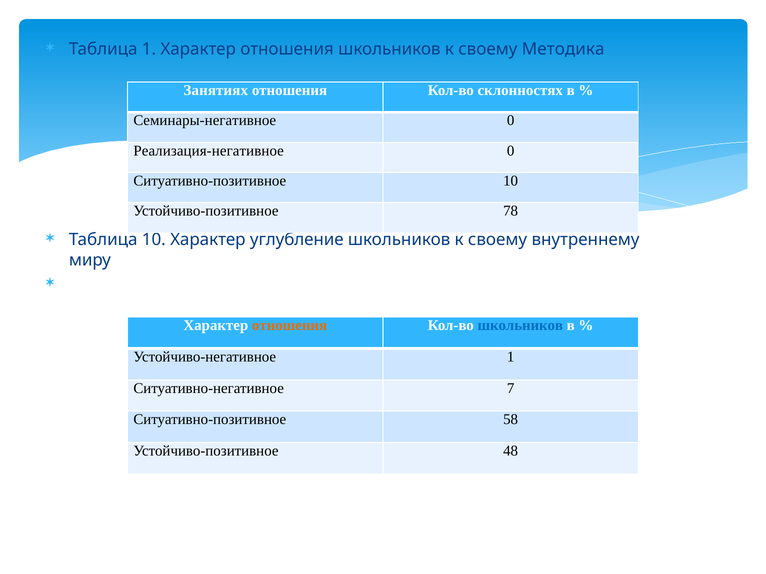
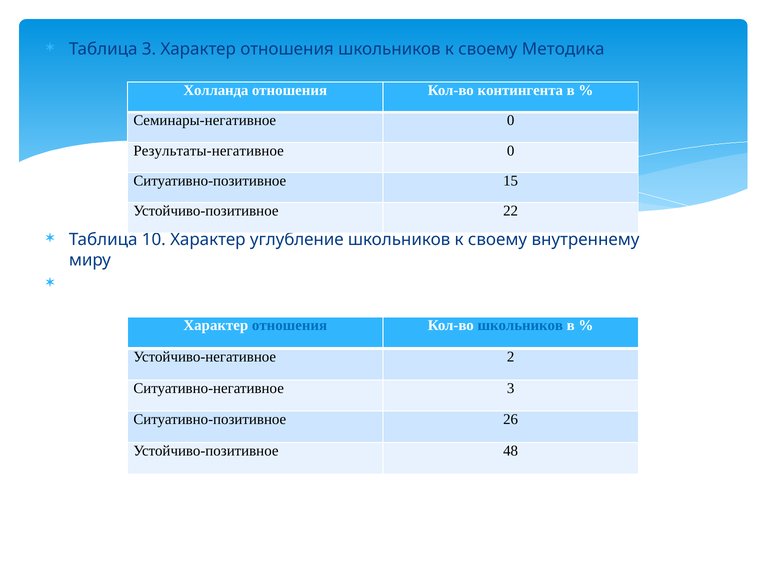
Таблица 1: 1 -> 3
Занятиях: Занятиях -> Холланда
склонностях: склонностях -> контингента
Реализация-негативное: Реализация-негативное -> Результаты-негативное
Ситуативно-позитивное 10: 10 -> 15
78: 78 -> 22
отношения at (290, 326) colour: orange -> blue
Устойчиво-негативное 1: 1 -> 2
Ситуативно-негативное 7: 7 -> 3
58: 58 -> 26
